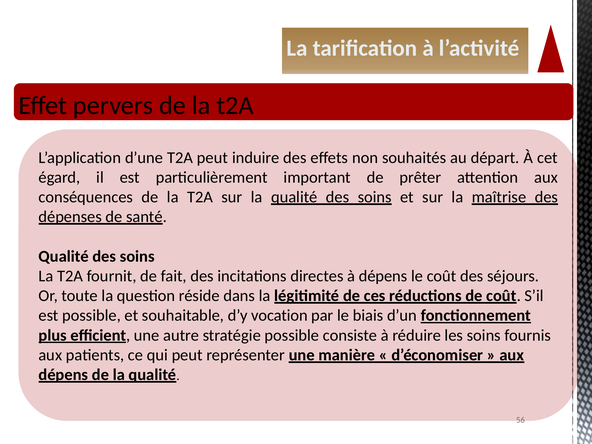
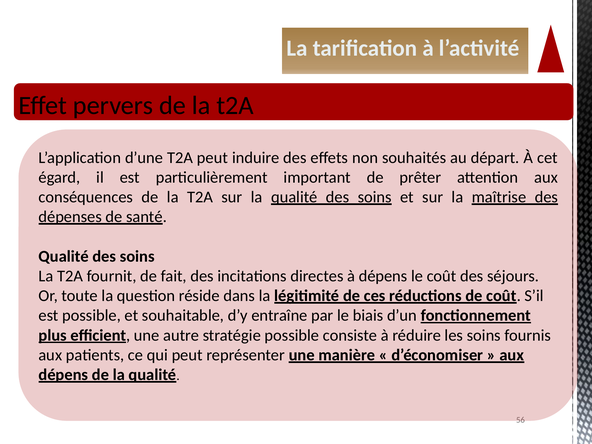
vocation: vocation -> entraîne
